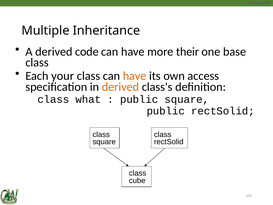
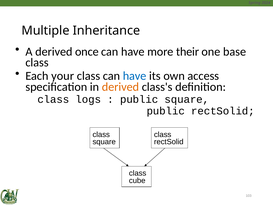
code: code -> once
have at (135, 76) colour: orange -> blue
what: what -> logs
